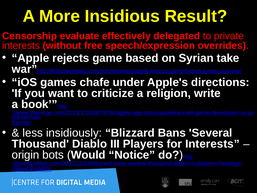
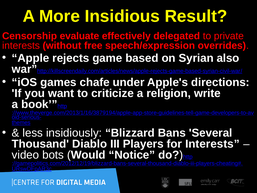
take: take -> also
origin: origin -> video
